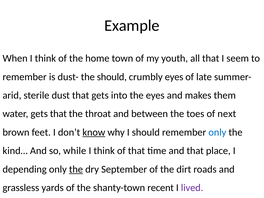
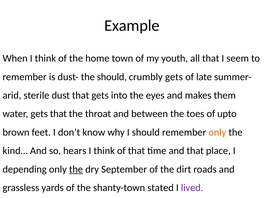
crumbly eyes: eyes -> gets
next: next -> upto
know underline: present -> none
only at (217, 132) colour: blue -> orange
while: while -> hears
recent: recent -> stated
